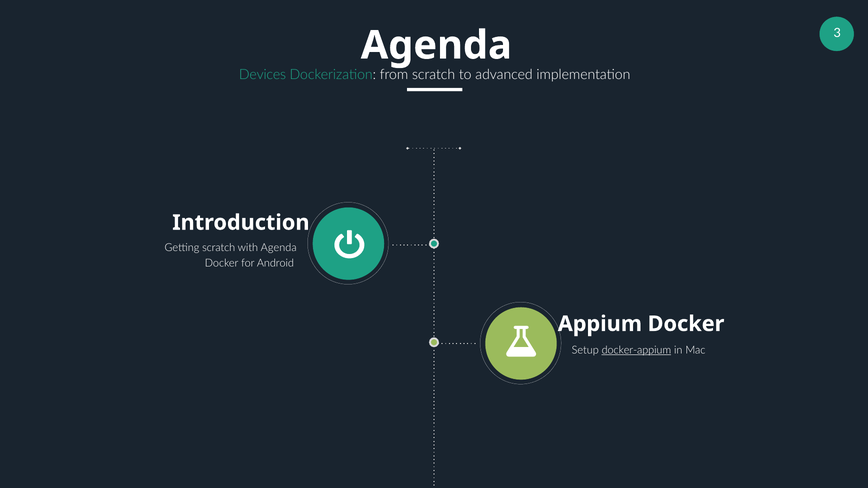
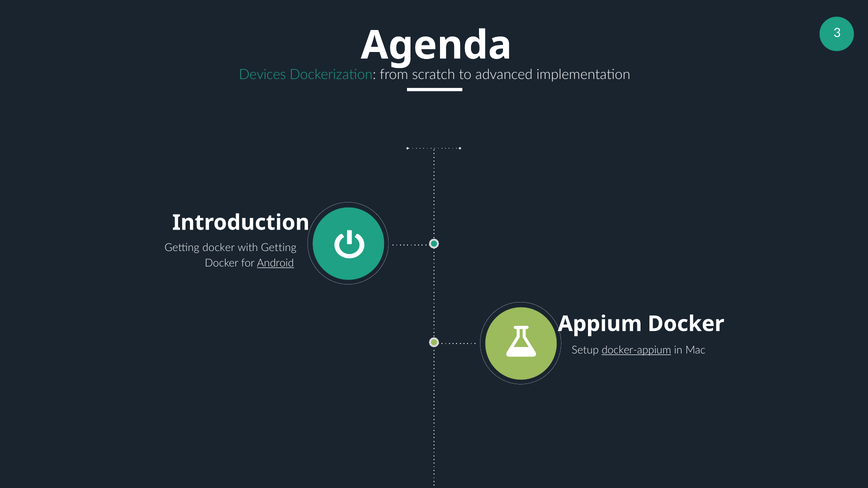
scratch at (219, 248): scratch -> docker
with Agenda: Agenda -> Getting
Android underline: none -> present
